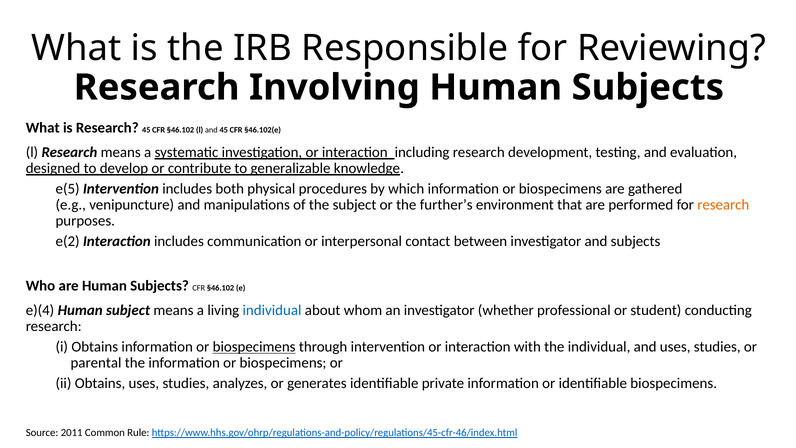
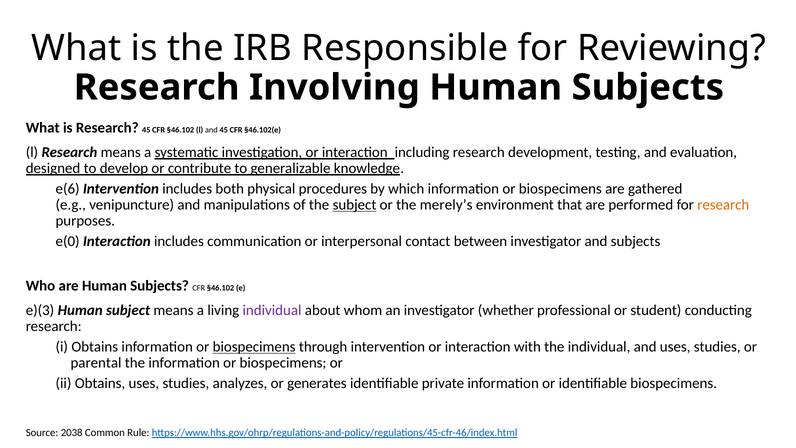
e(5: e(5 -> e(6
subject at (355, 205) underline: none -> present
further’s: further’s -> merely’s
e(2: e(2 -> e(0
e)(4: e)(4 -> e)(3
individual at (272, 310) colour: blue -> purple
2011: 2011 -> 2038
